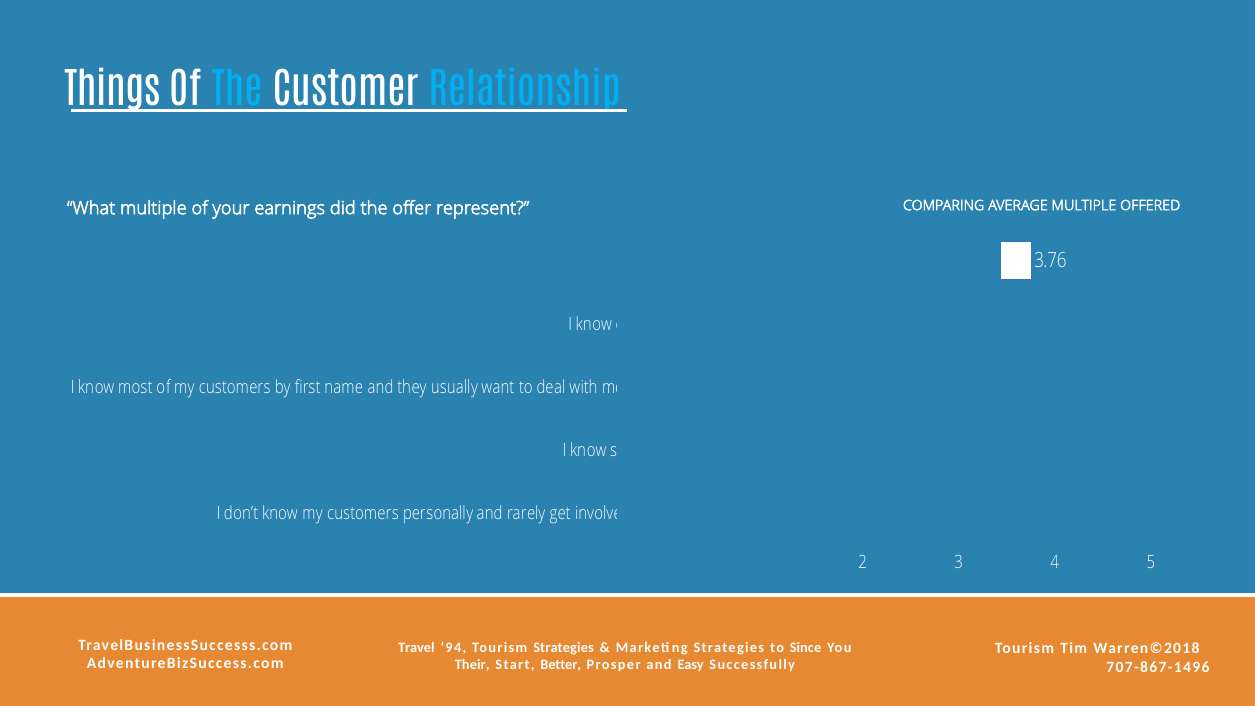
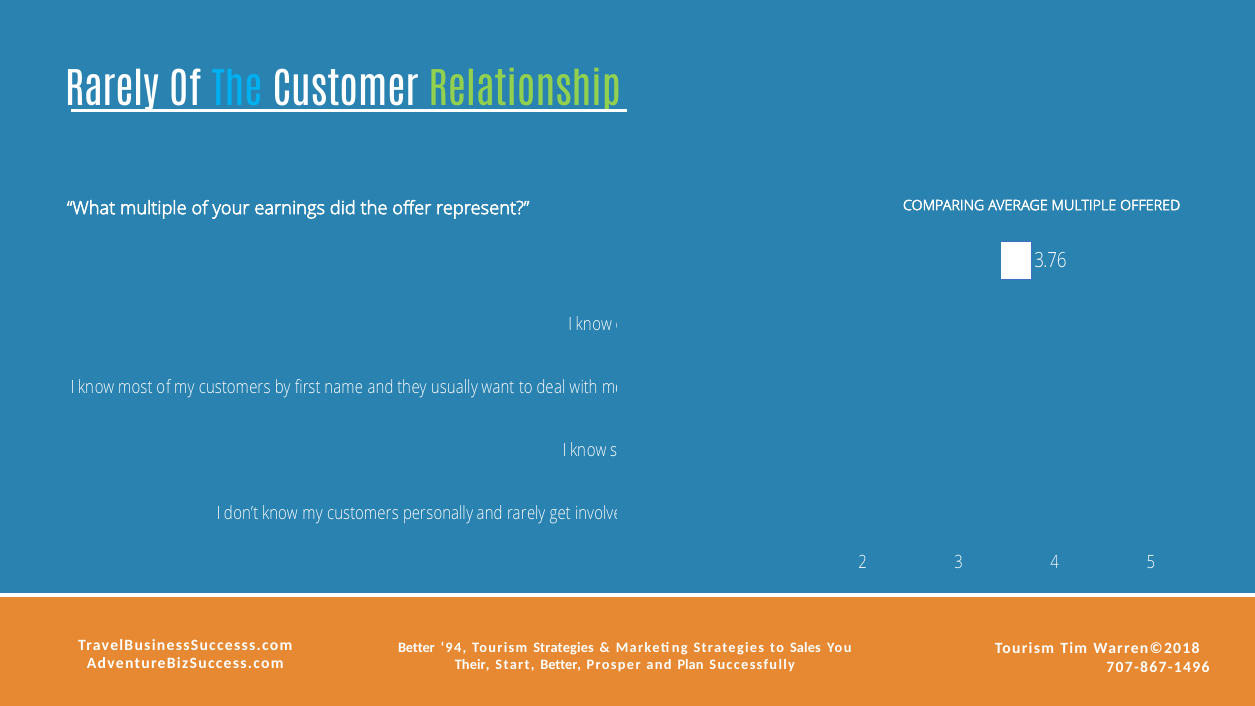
Things at (112, 91): Things -> Rarely
Relationship colour: light blue -> light green
Travel at (416, 647): Travel -> Better
Since: Since -> Sales
Easy: Easy -> Plan
